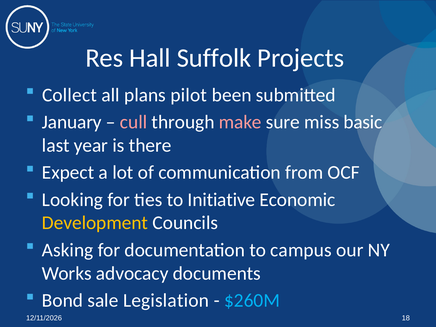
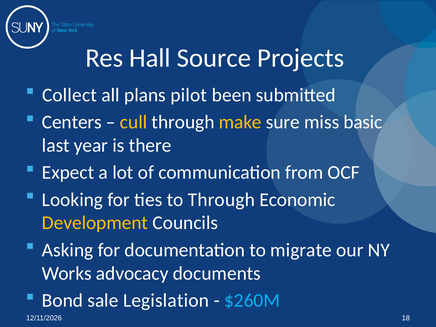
Suffolk: Suffolk -> Source
January: January -> Centers
cull colour: pink -> yellow
make colour: pink -> yellow
to Initiative: Initiative -> Through
campus: campus -> migrate
